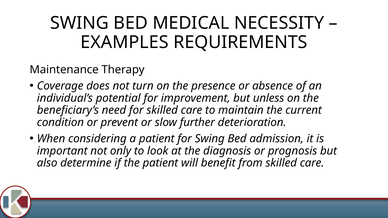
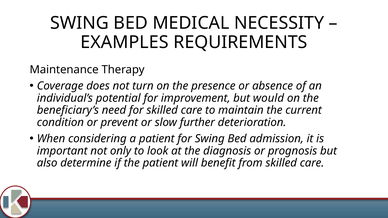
unless: unless -> would
